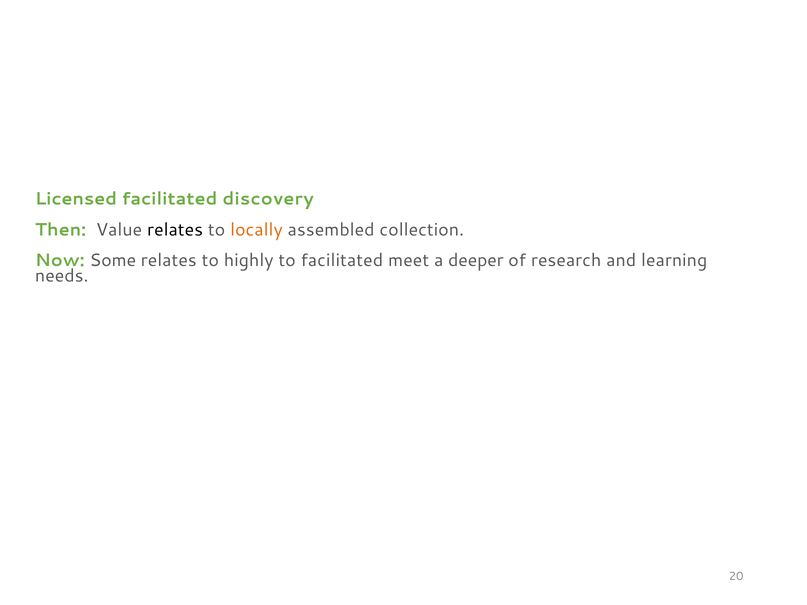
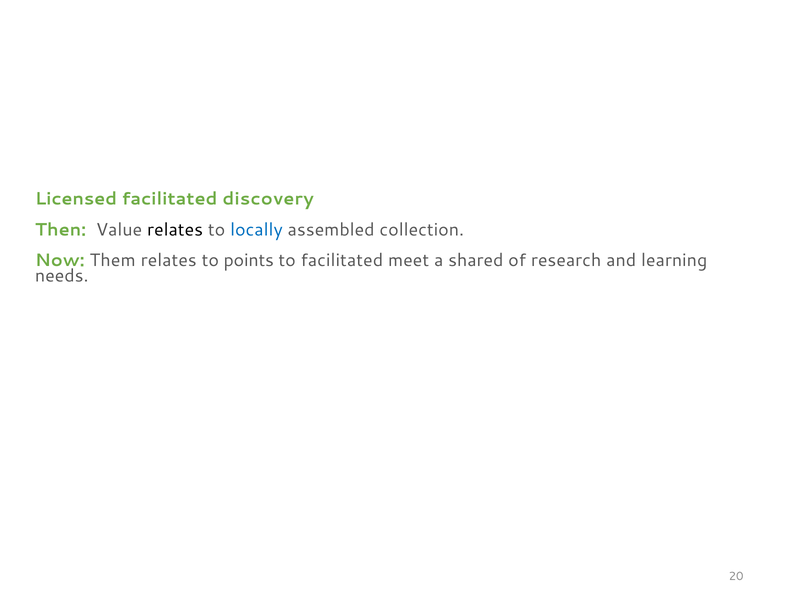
locally colour: orange -> blue
Some: Some -> Them
highly: highly -> points
deeper: deeper -> shared
